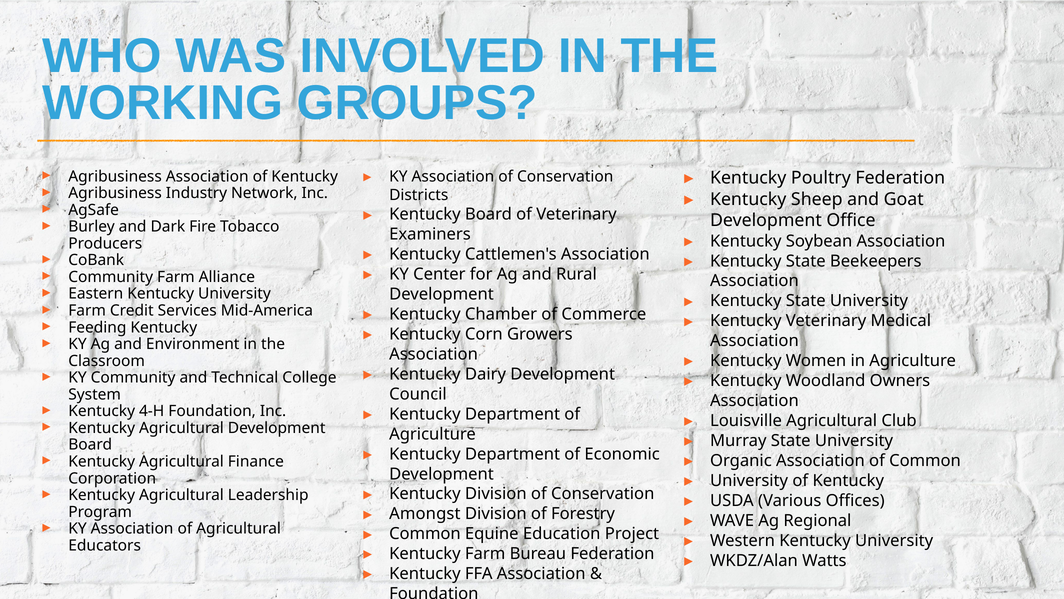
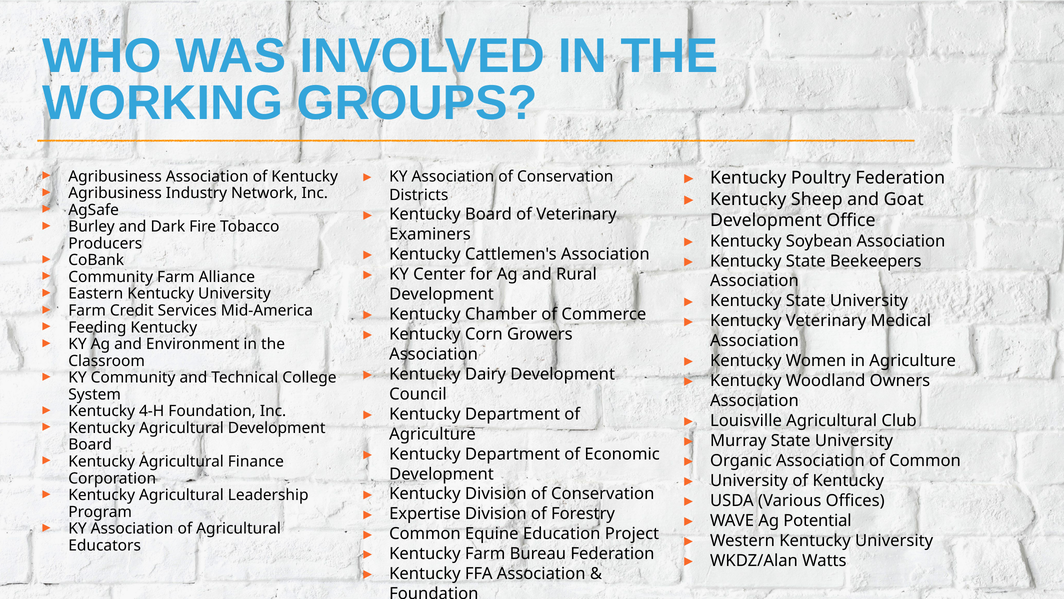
Amongst: Amongst -> Expertise
Regional: Regional -> Potential
